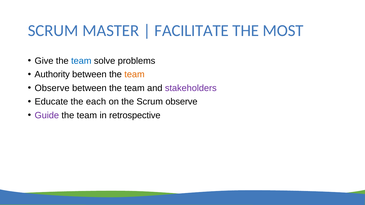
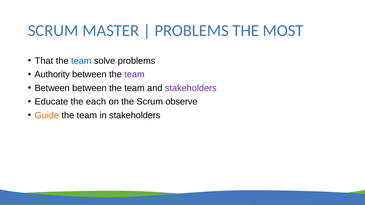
FACILITATE at (192, 31): FACILITATE -> PROBLEMS
Give: Give -> That
team at (134, 75) colour: orange -> purple
Observe at (52, 88): Observe -> Between
Guide colour: purple -> orange
in retrospective: retrospective -> stakeholders
